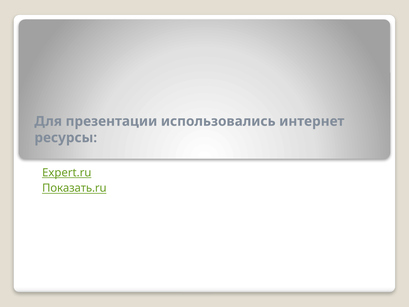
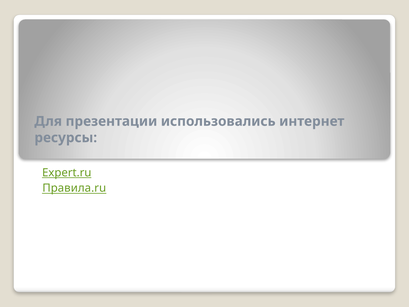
Показать.ru: Показать.ru -> Правила.ru
